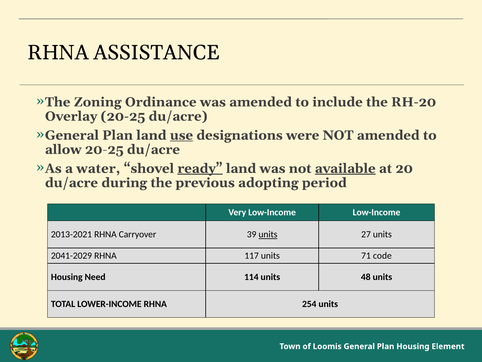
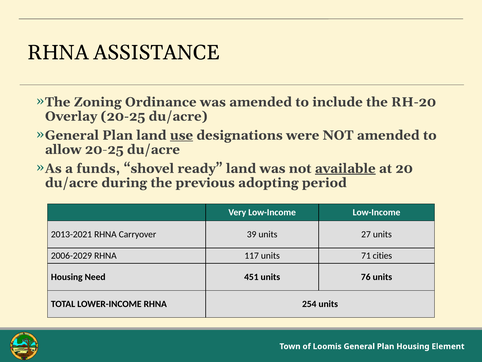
water: water -> funds
ready underline: present -> none
units at (268, 234) underline: present -> none
2041-2029: 2041-2029 -> 2006-2029
code: code -> cities
114: 114 -> 451
48: 48 -> 76
